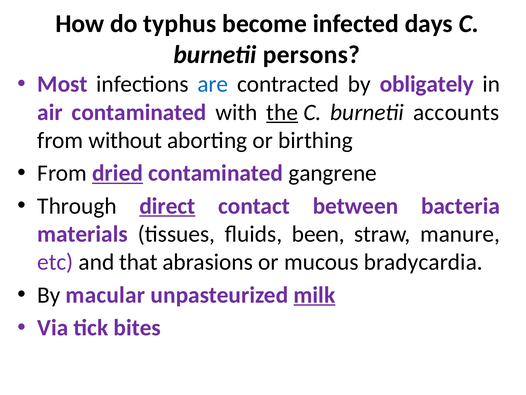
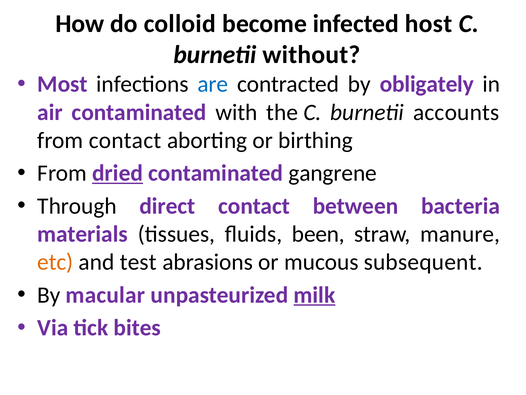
typhus: typhus -> colloid
days: days -> host
persons: persons -> without
the underline: present -> none
from without: without -> contact
direct underline: present -> none
etc colour: purple -> orange
that: that -> test
bradycardia: bradycardia -> subsequent
